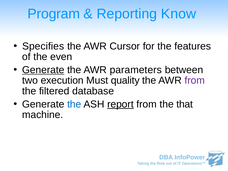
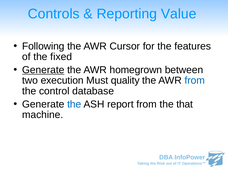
Program: Program -> Controls
Know: Know -> Value
Specifies: Specifies -> Following
even: even -> fixed
parameters: parameters -> homegrown
from at (195, 80) colour: purple -> blue
filtered: filtered -> control
report underline: present -> none
